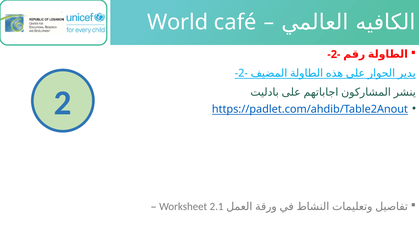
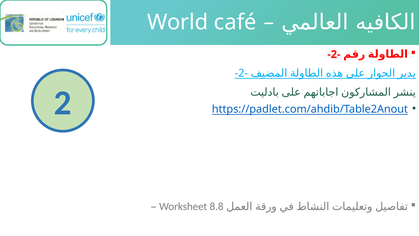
2.1: 2.1 -> 8.8
